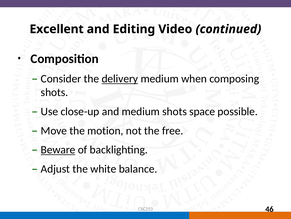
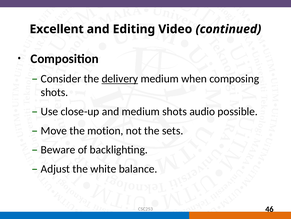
space: space -> audio
free: free -> sets
Beware underline: present -> none
